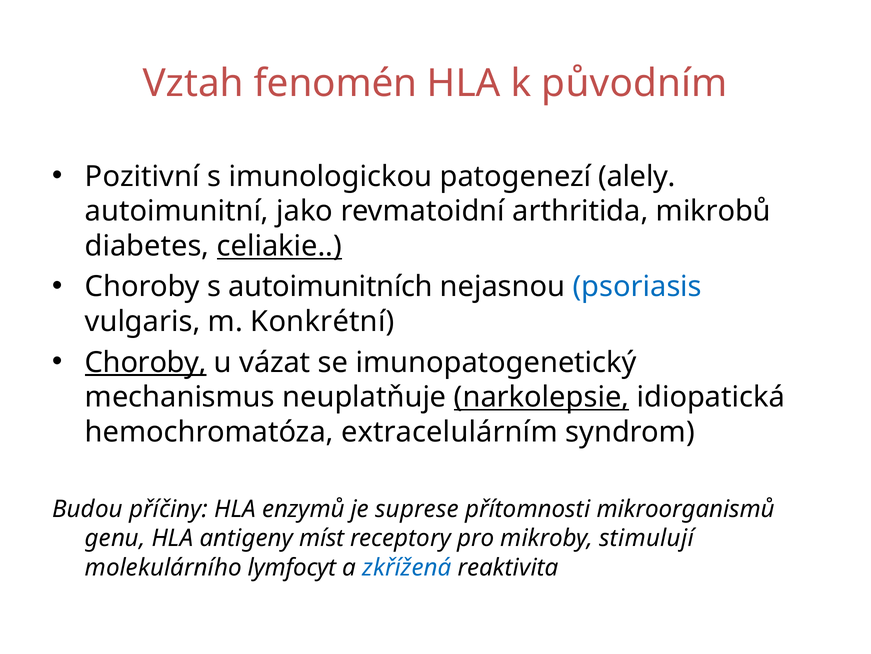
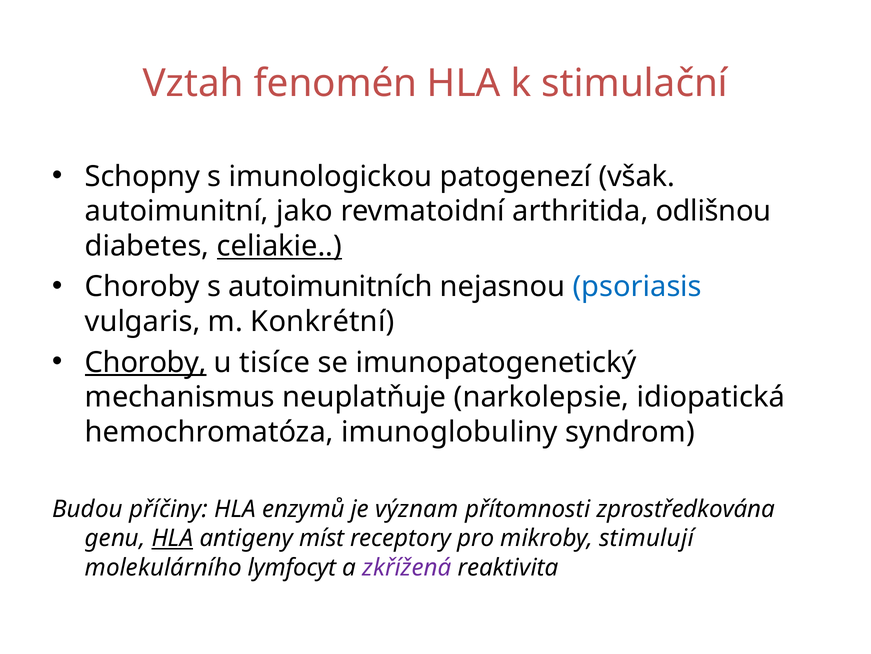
původním: původním -> stimulační
Pozitivní: Pozitivní -> Schopny
alely: alely -> však
mikrobů: mikrobů -> odlišnou
vázat: vázat -> tisíce
narkolepsie underline: present -> none
extracelulárním: extracelulárním -> imunoglobuliny
suprese: suprese -> význam
mikroorganismů: mikroorganismů -> zprostředkována
HLA at (172, 538) underline: none -> present
zkřížená colour: blue -> purple
